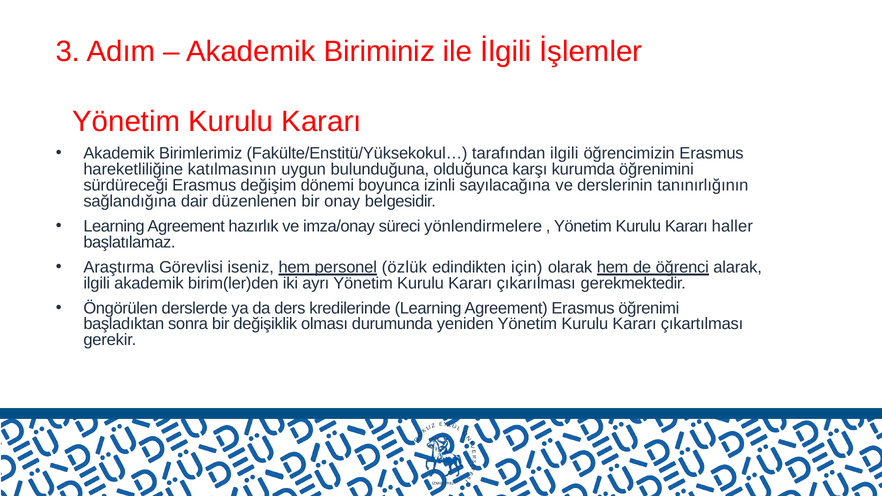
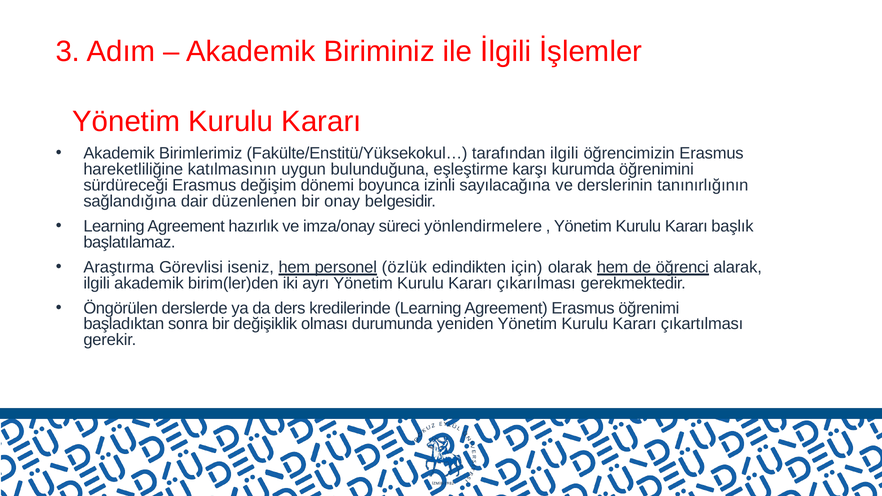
olduğunca: olduğunca -> eşleştirme
haller: haller -> başlık
